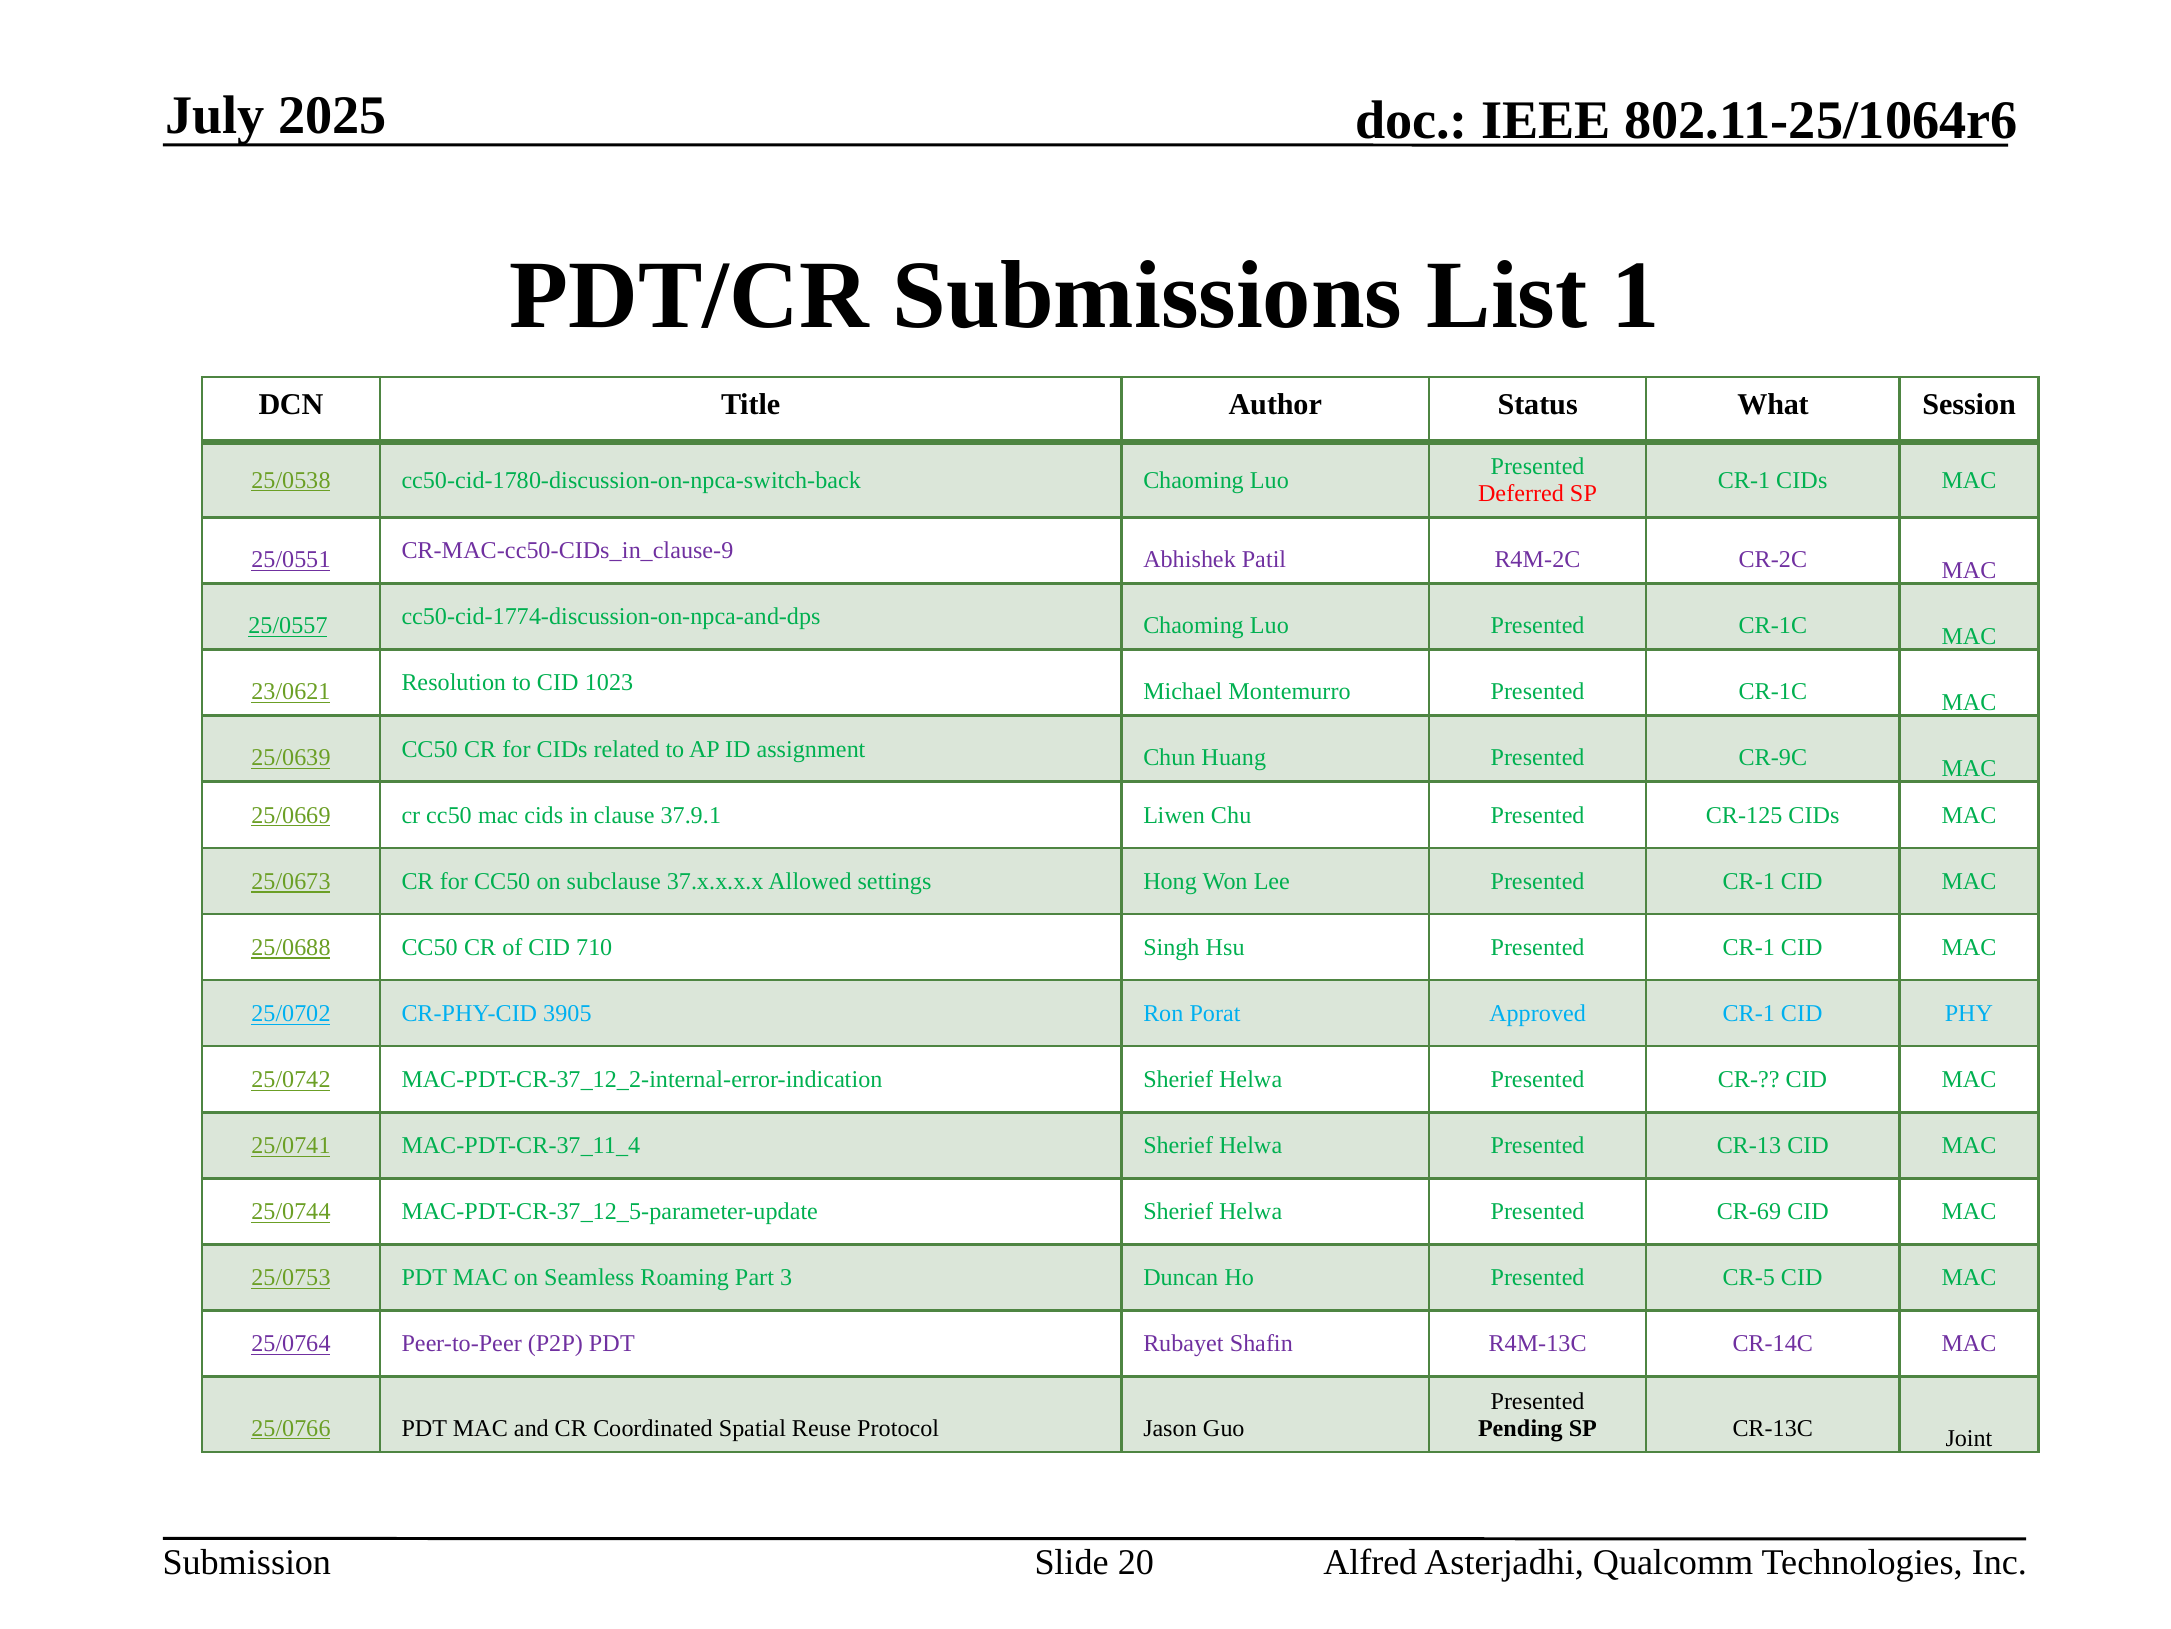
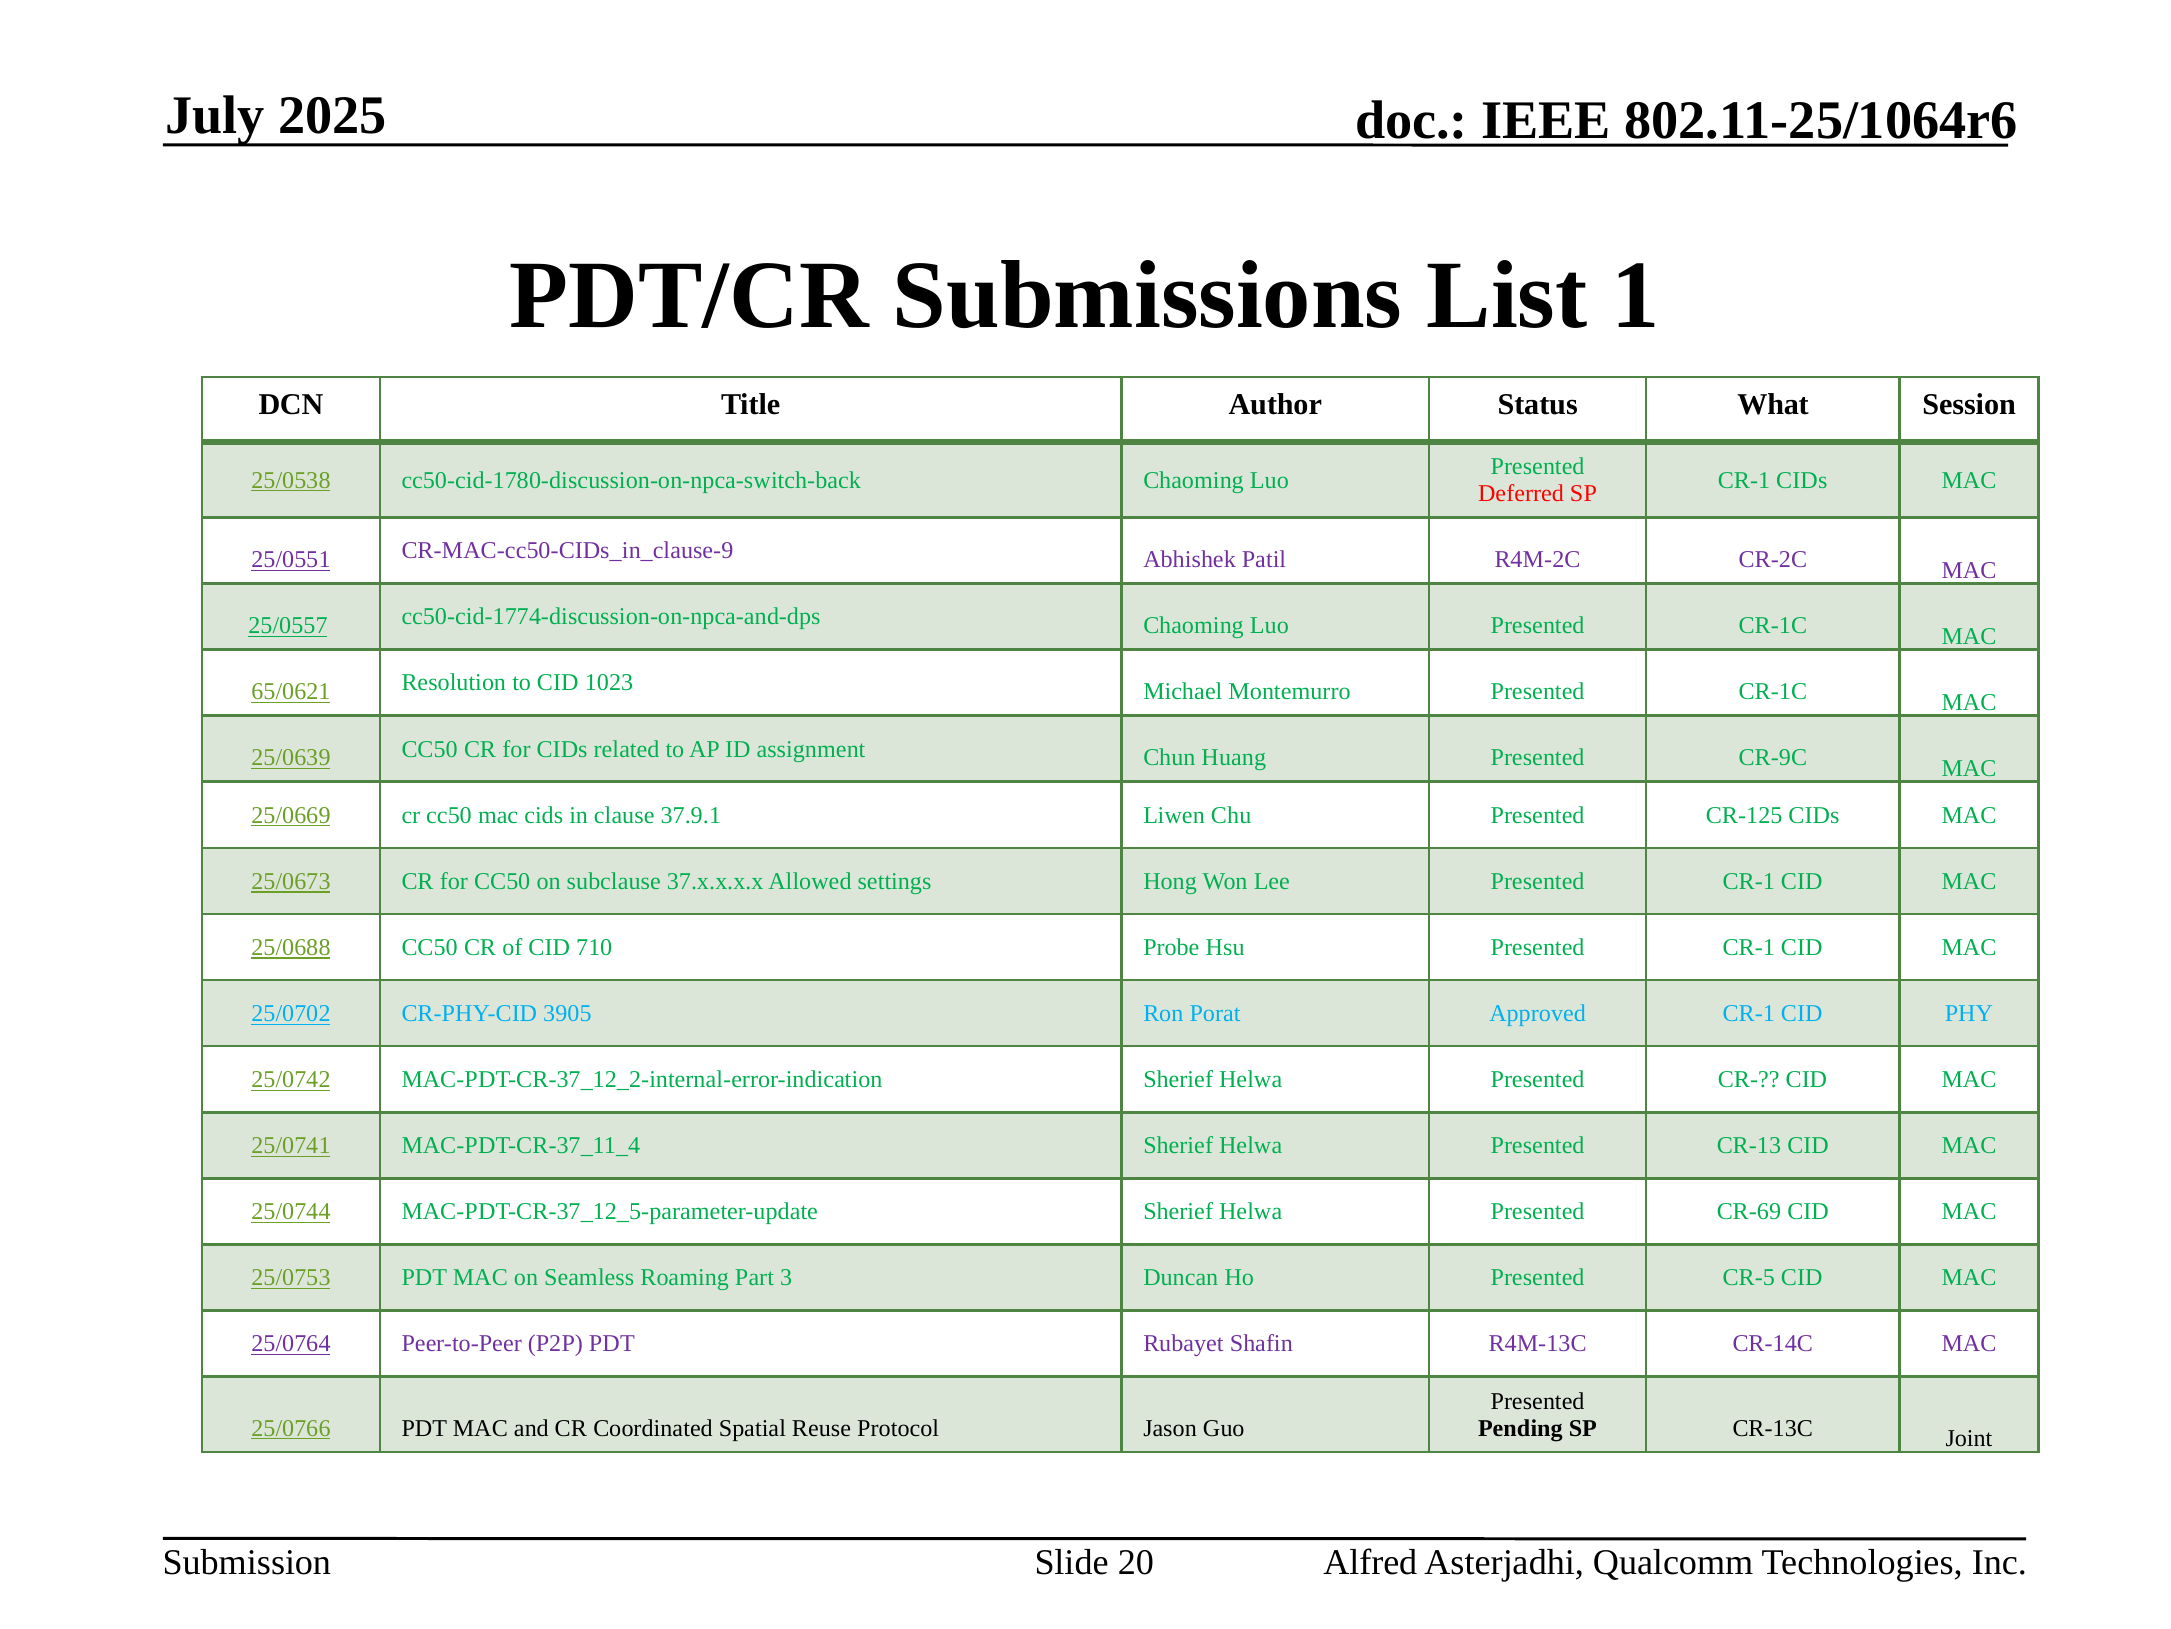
23/0621: 23/0621 -> 65/0621
Singh: Singh -> Probe
